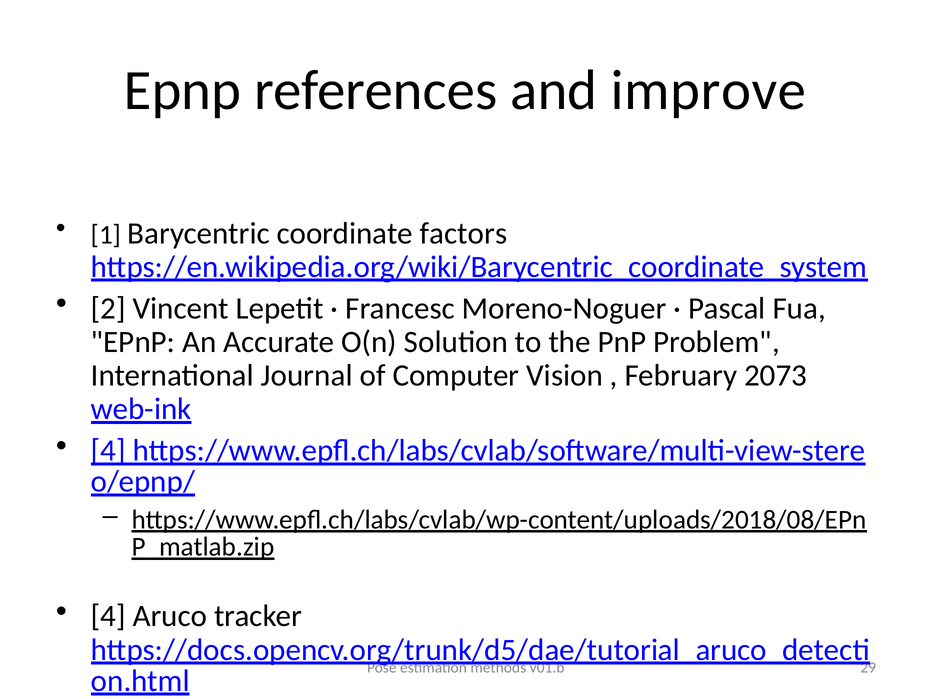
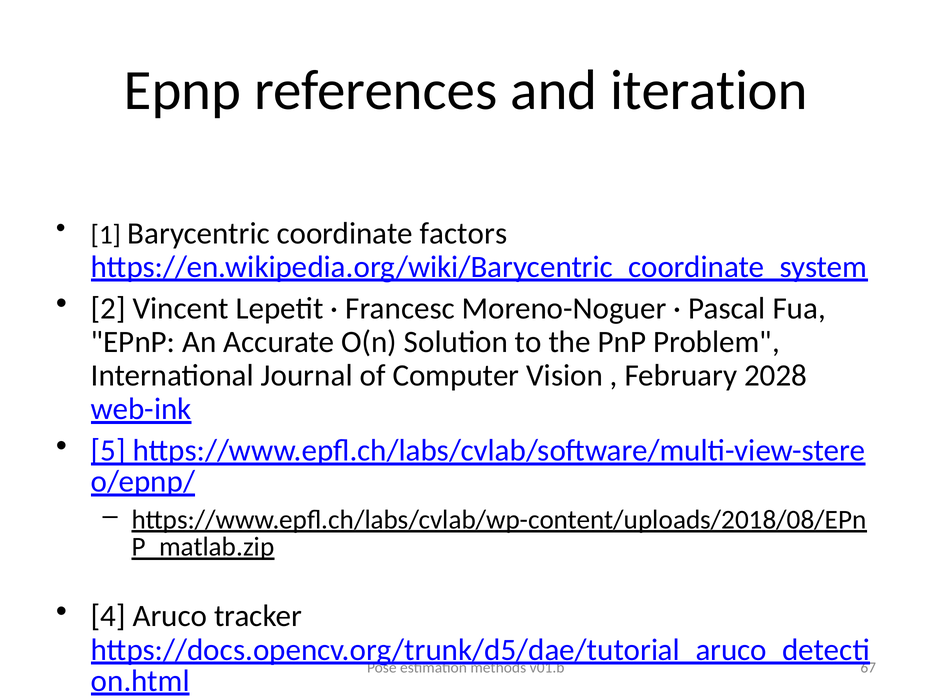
improve: improve -> iteration
2073: 2073 -> 2028
4 at (108, 451): 4 -> 5
29: 29 -> 67
